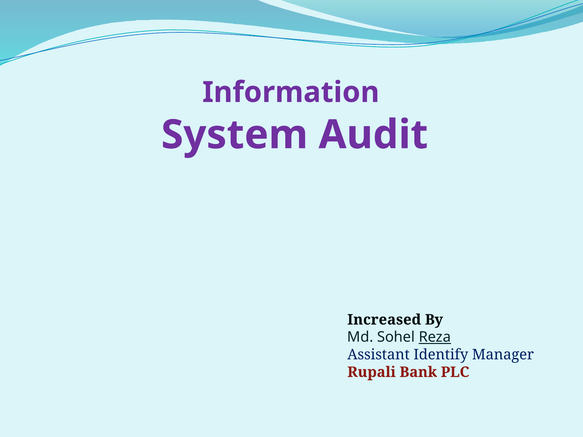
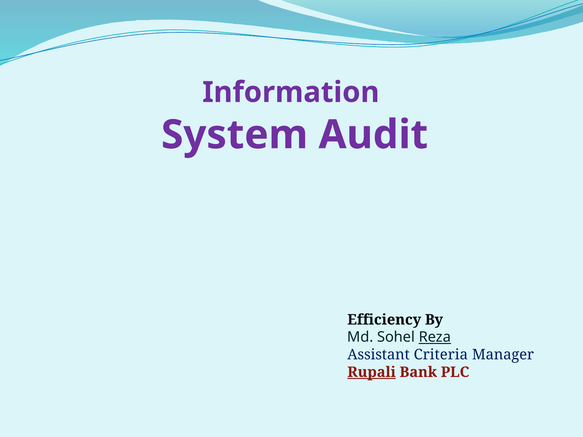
Increased: Increased -> Efficiency
Identify: Identify -> Criteria
Rupali underline: none -> present
